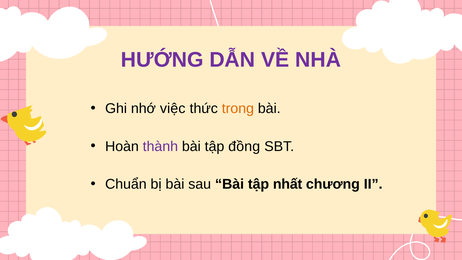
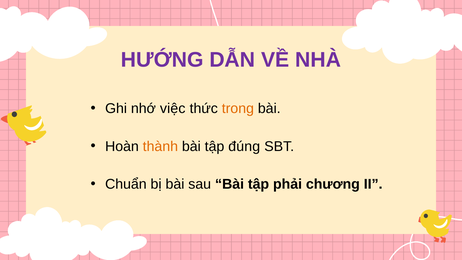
thành colour: purple -> orange
đồng: đồng -> đúng
nhất: nhất -> phải
